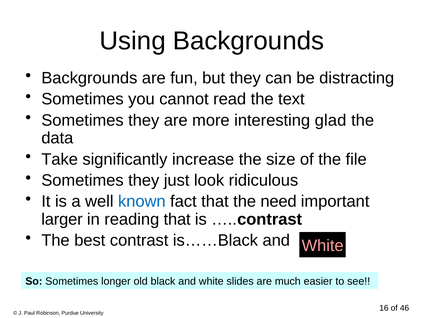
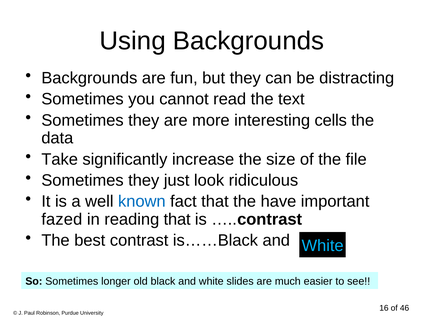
glad: glad -> cells
need: need -> have
larger: larger -> fazed
White at (323, 246) colour: pink -> light blue
